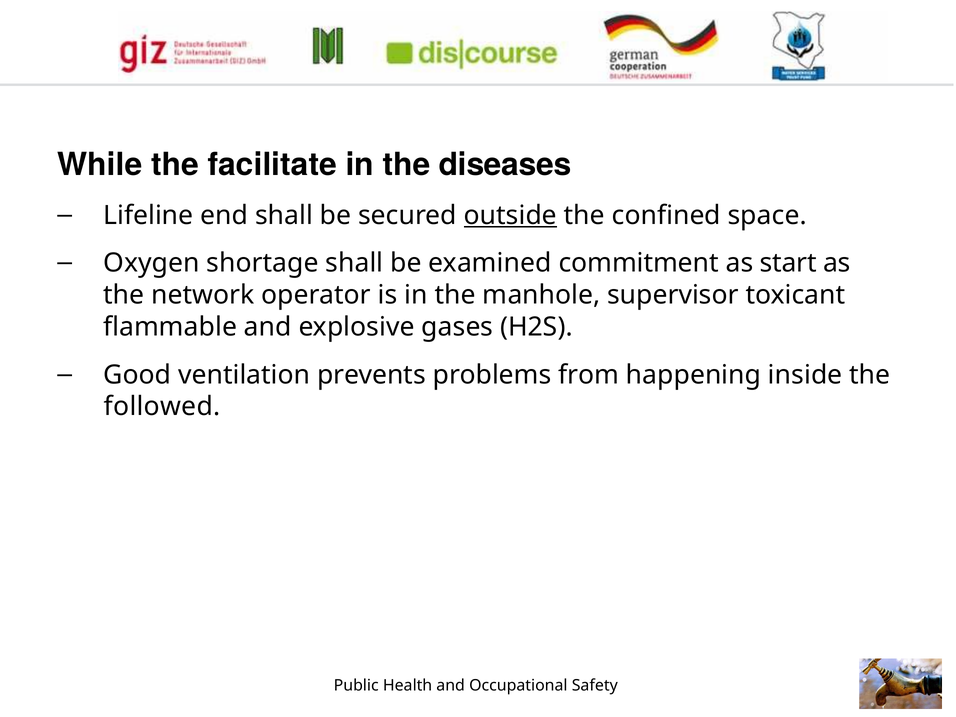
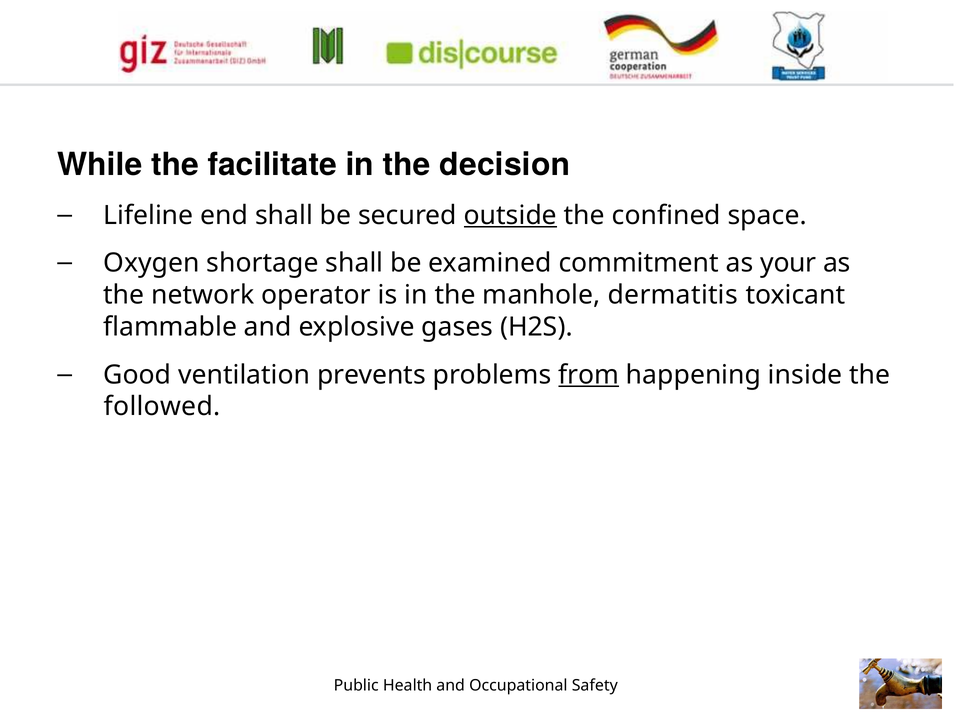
diseases: diseases -> decision
start: start -> your
supervisor: supervisor -> dermatitis
from underline: none -> present
